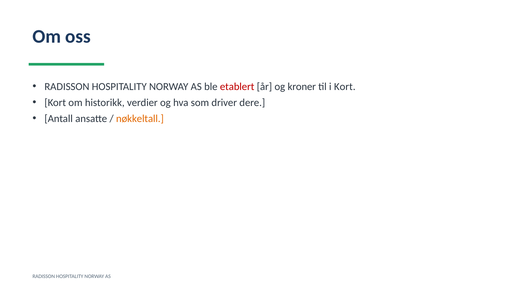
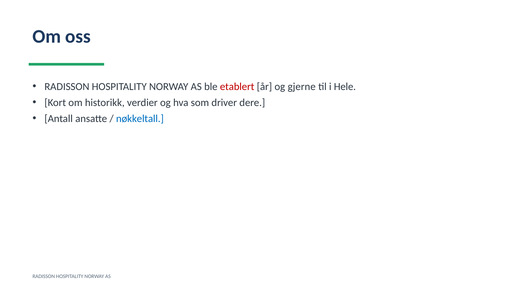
kroner: kroner -> gjerne
i Kort: Kort -> Hele
nøkkeltall colour: orange -> blue
